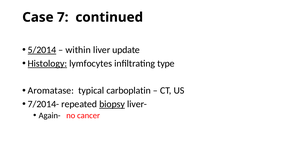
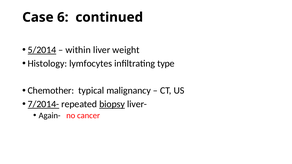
7: 7 -> 6
update: update -> weight
Histology underline: present -> none
Aromatase: Aromatase -> Chemother
carboplatin: carboplatin -> malignancy
7/2014- underline: none -> present
